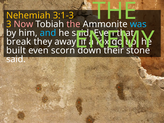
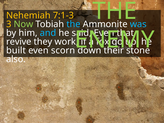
3:1-3: 3:1-3 -> 7:1-3
Now colour: pink -> light green
the at (73, 24) colour: pink -> light blue
break: break -> revive
away: away -> work
said at (16, 59): said -> also
